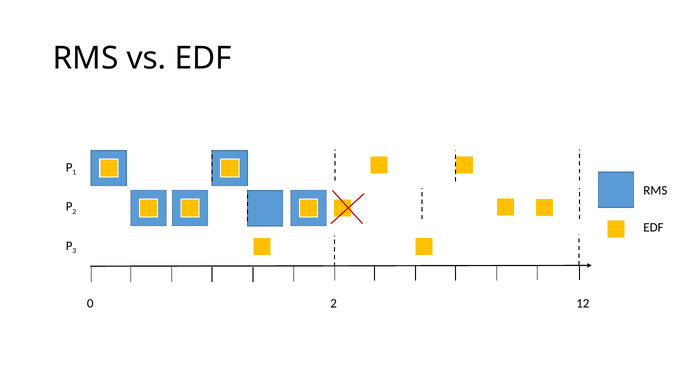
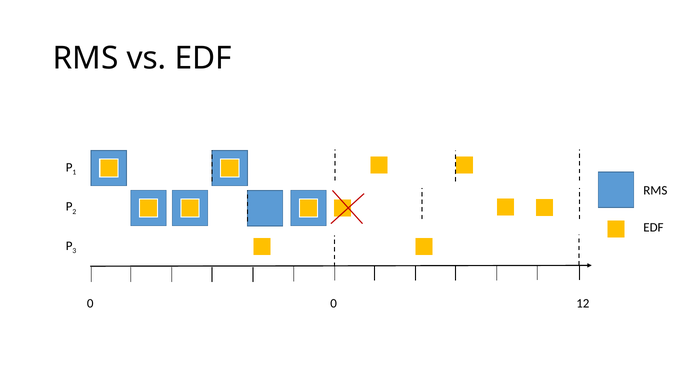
0 2: 2 -> 0
